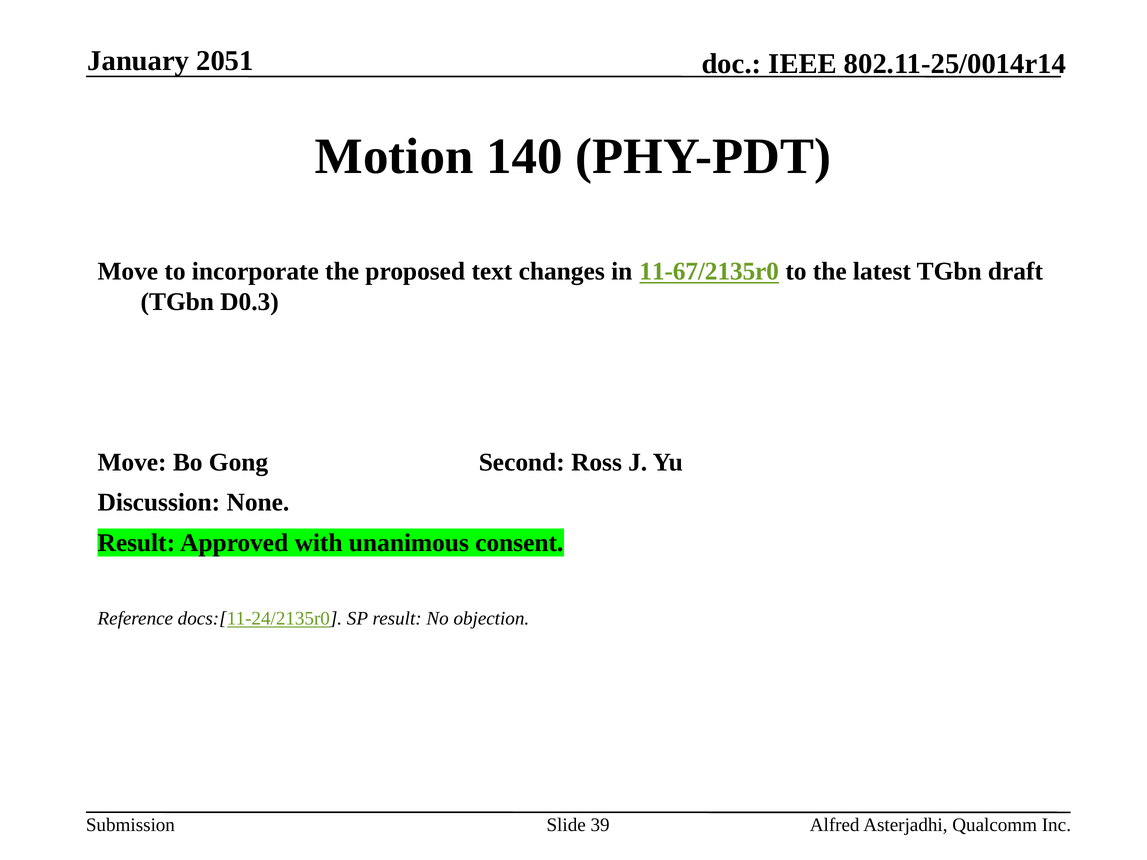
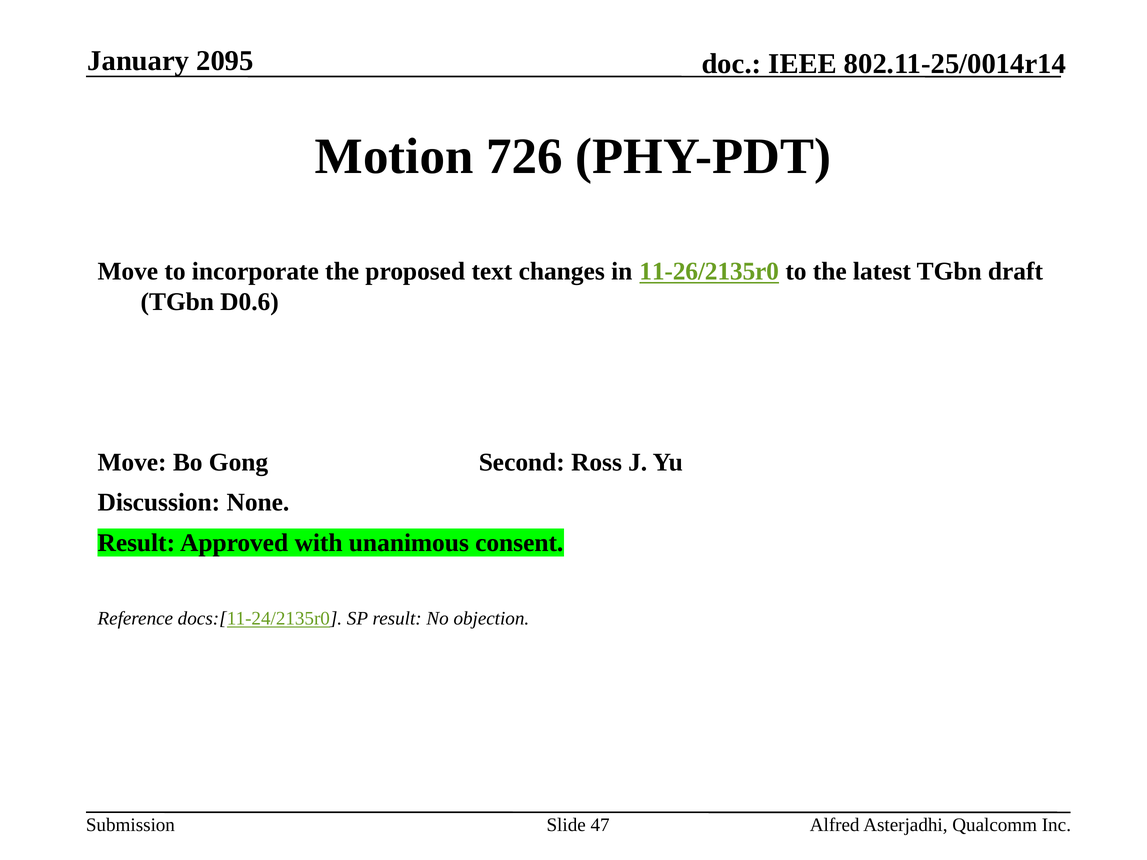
2051: 2051 -> 2095
140: 140 -> 726
11-67/2135r0: 11-67/2135r0 -> 11-26/2135r0
D0.3: D0.3 -> D0.6
39: 39 -> 47
